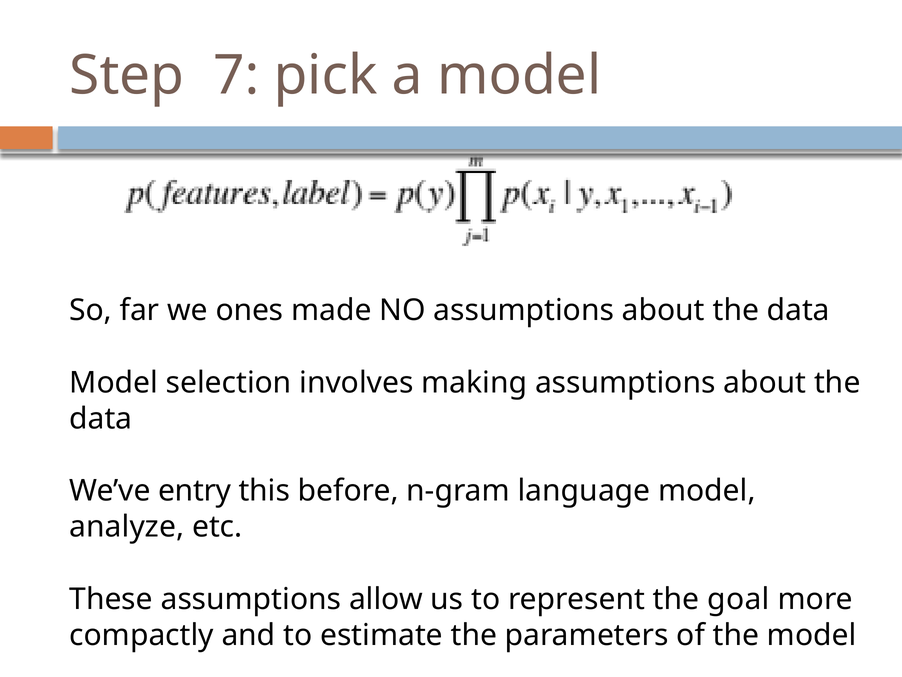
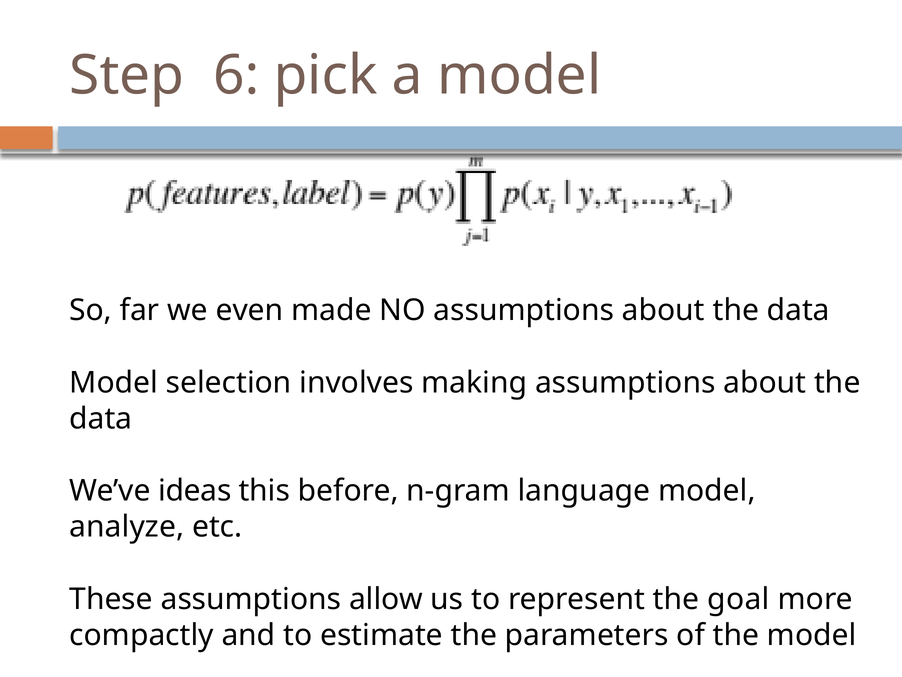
7: 7 -> 6
ones: ones -> even
entry: entry -> ideas
